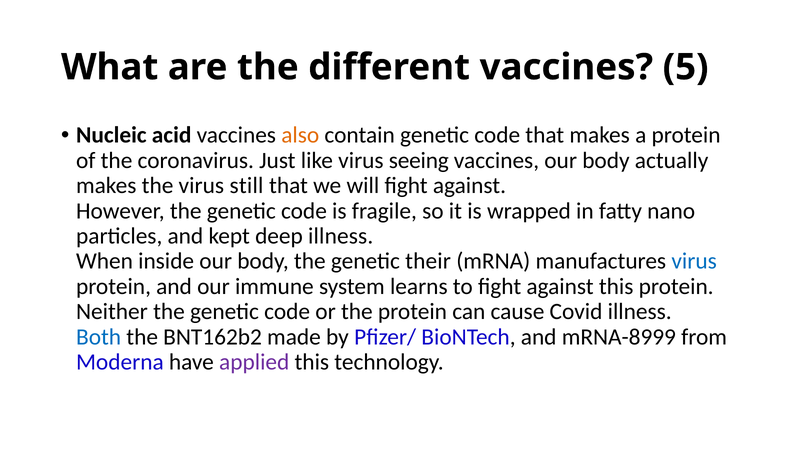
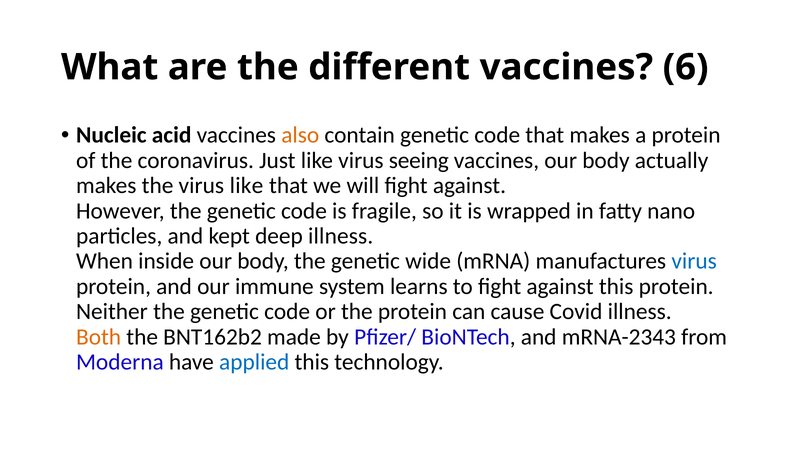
5: 5 -> 6
virus still: still -> like
their: their -> wide
Both colour: blue -> orange
mRNA-8999: mRNA-8999 -> mRNA-2343
applied colour: purple -> blue
